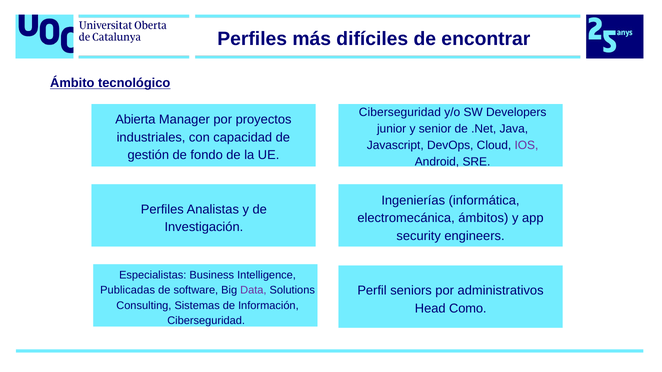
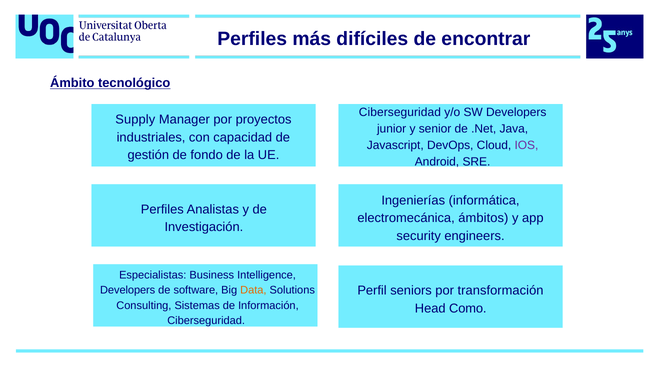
Abierta: Abierta -> Supply
administrativos: administrativos -> transformación
Publicadas at (128, 290): Publicadas -> Developers
Data colour: purple -> orange
